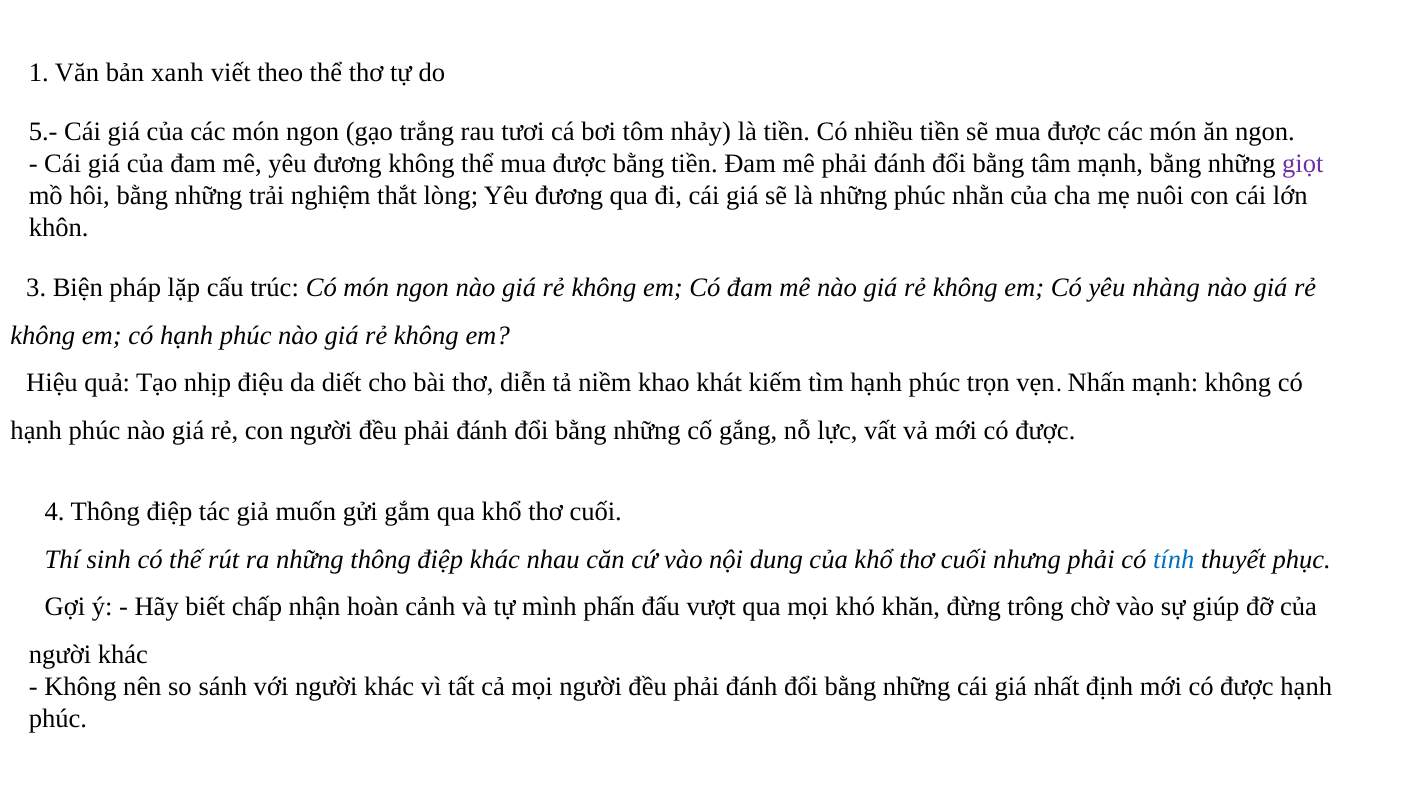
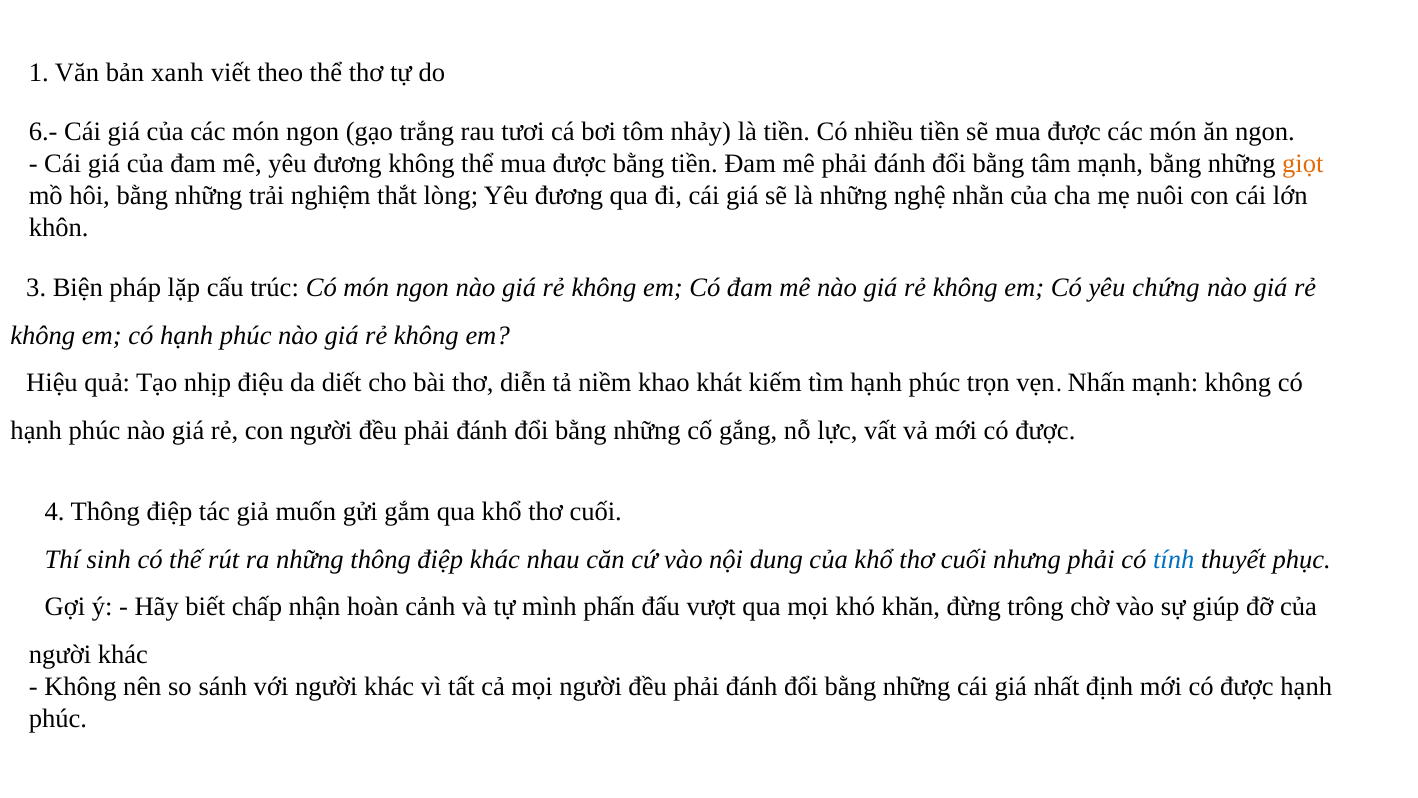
5.-: 5.- -> 6.-
giọt colour: purple -> orange
những phúc: phúc -> nghệ
nhàng: nhàng -> chứng
